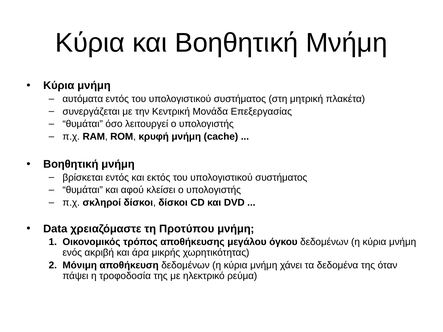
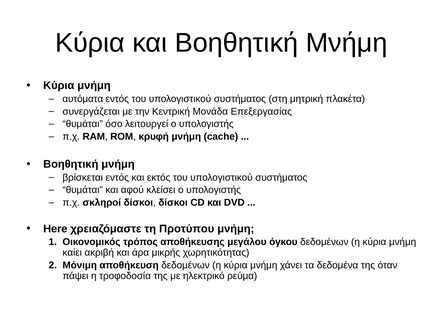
Data: Data -> Here
ενός: ενός -> καίει
